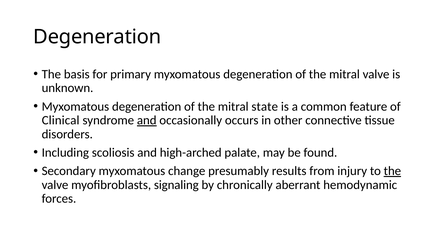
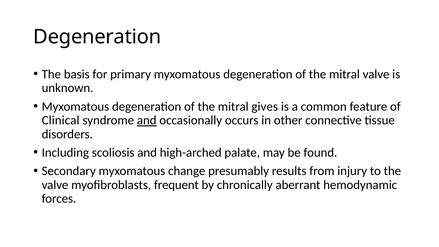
state: state -> gives
the at (392, 171) underline: present -> none
signaling: signaling -> frequent
